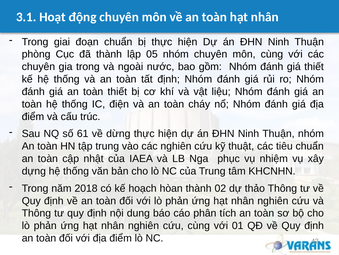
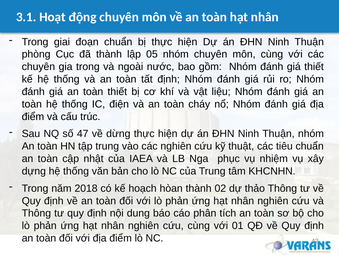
61: 61 -> 47
